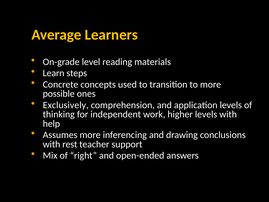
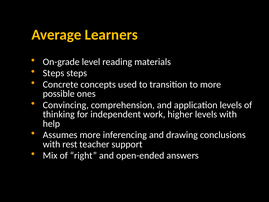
Learn at (54, 73): Learn -> Steps
Exclusively: Exclusively -> Convincing
